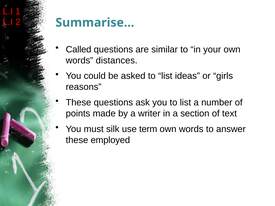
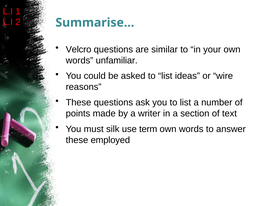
Called: Called -> Velcro
distances: distances -> unfamiliar
girls: girls -> wire
